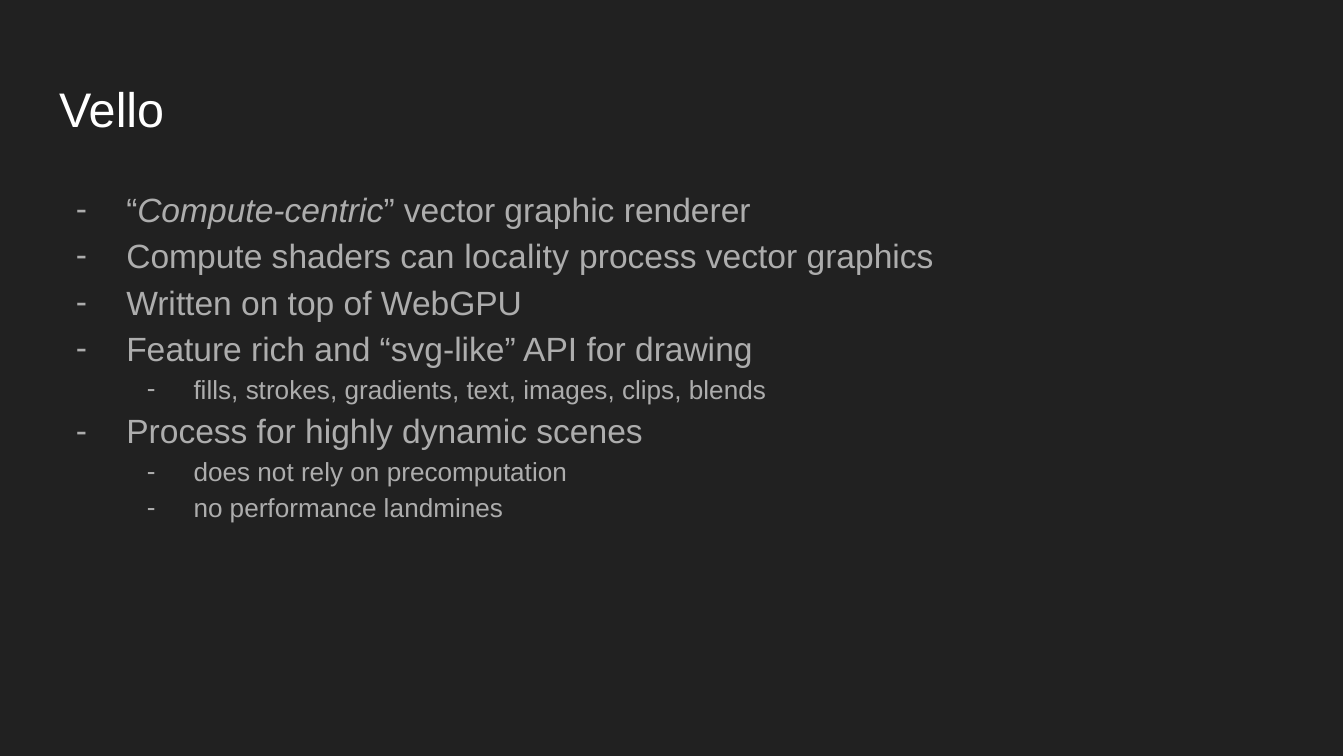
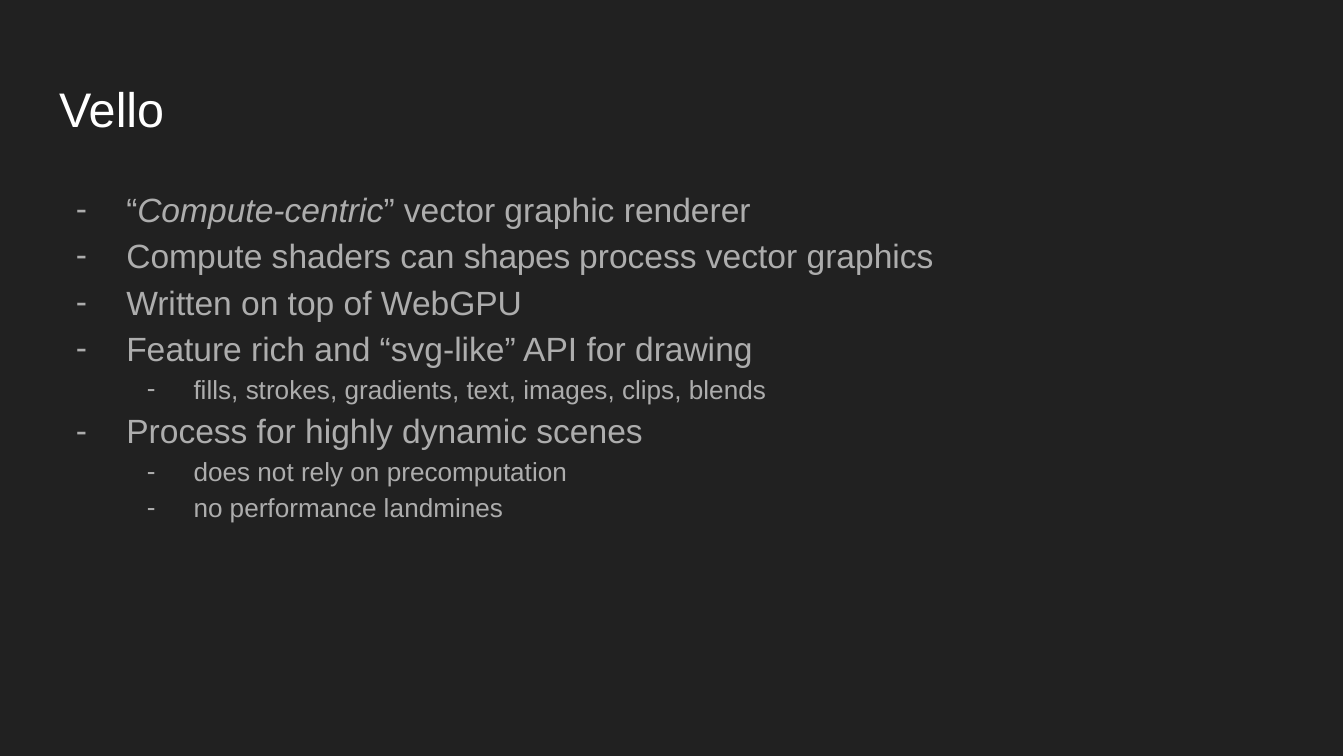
locality: locality -> shapes
